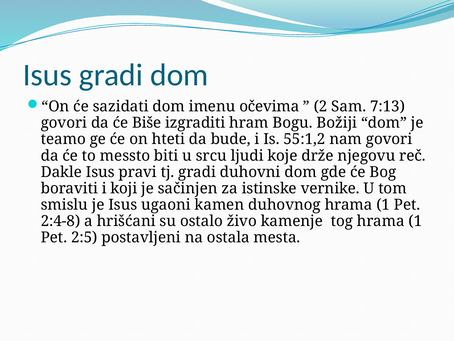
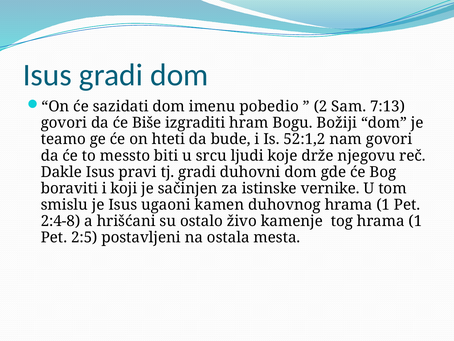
očevima: očevima -> pobedio
55:1,2: 55:1,2 -> 52:1,2
